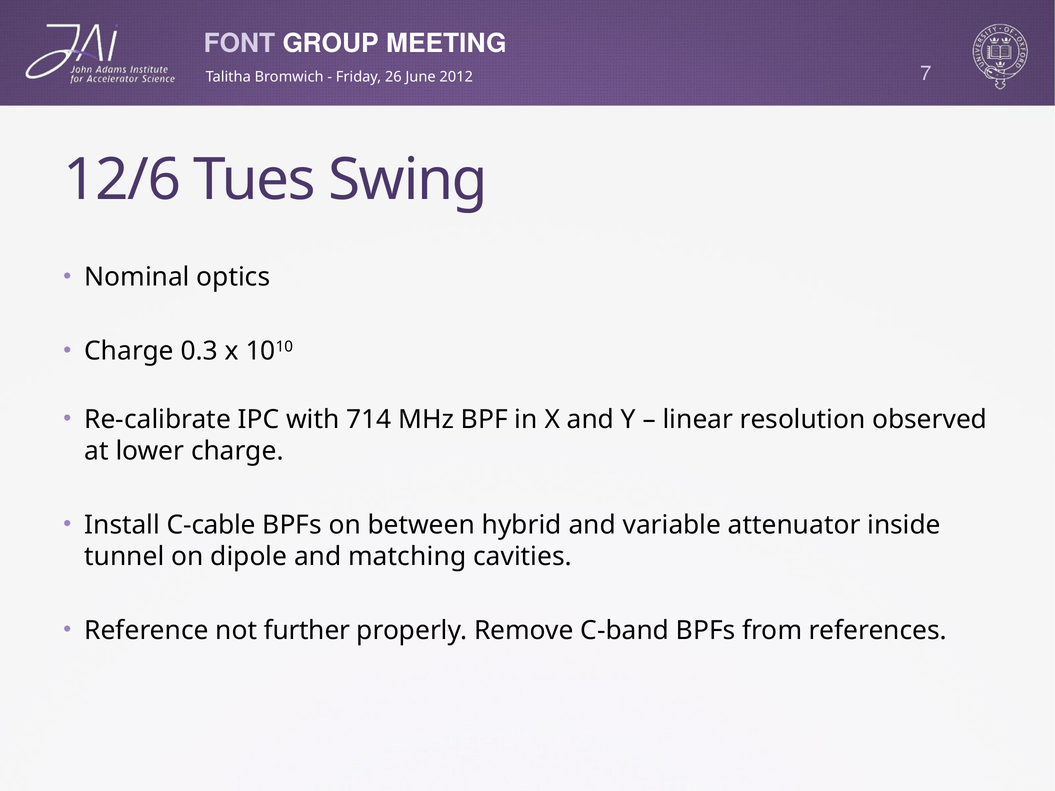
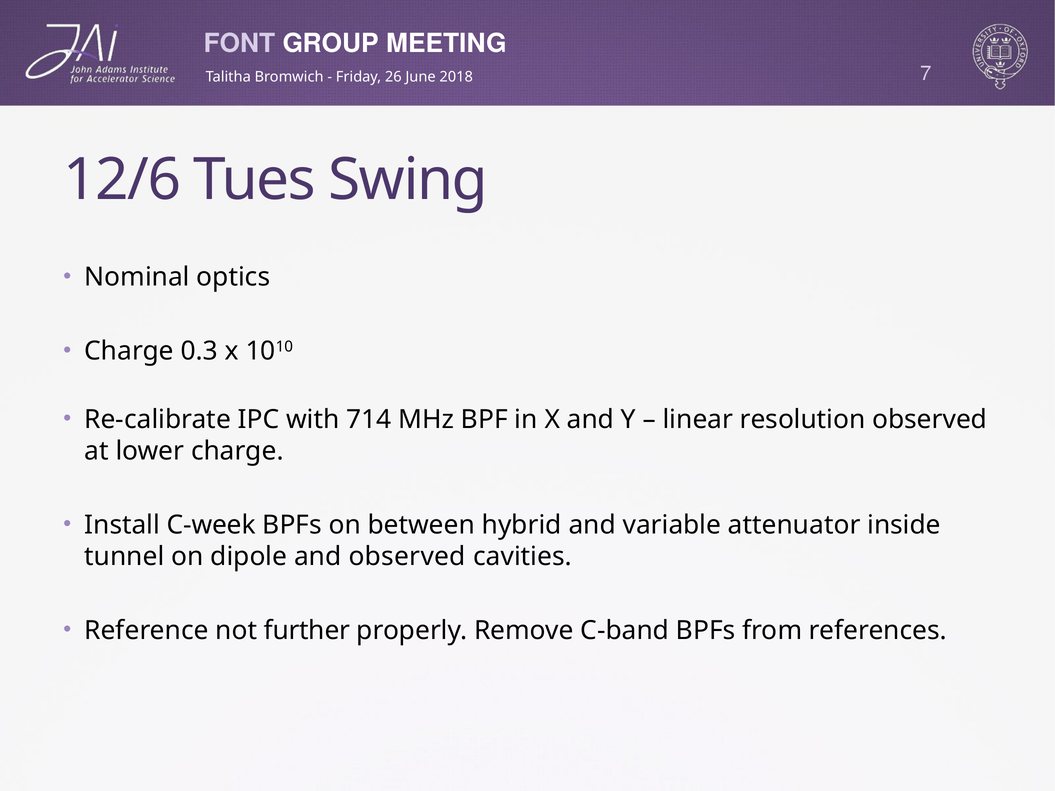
2012: 2012 -> 2018
C-cable: C-cable -> C-week
and matching: matching -> observed
